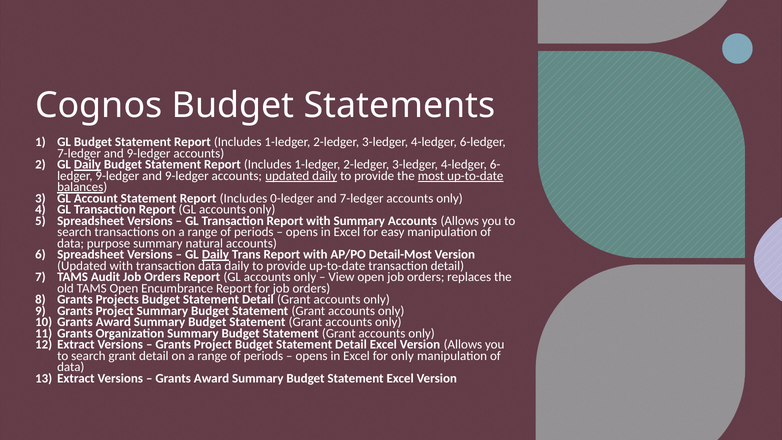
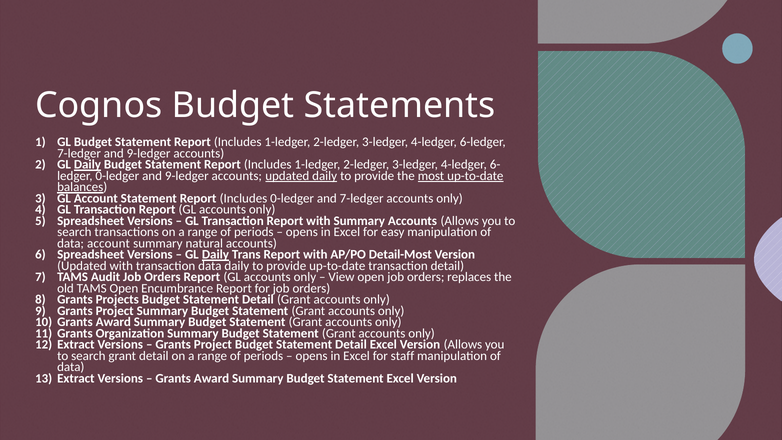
9-ledger at (117, 176): 9-ledger -> 0-ledger
data purpose: purpose -> account
for only: only -> staff
